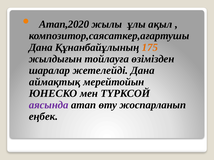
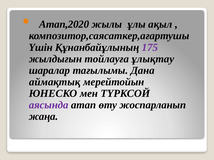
Дана at (41, 47): Дана -> Үшін
175 colour: orange -> purple
өзімізден: өзімізден -> ұлықтау
жетелейді: жетелейді -> тағылымы
еңбек: еңбек -> жаңа
